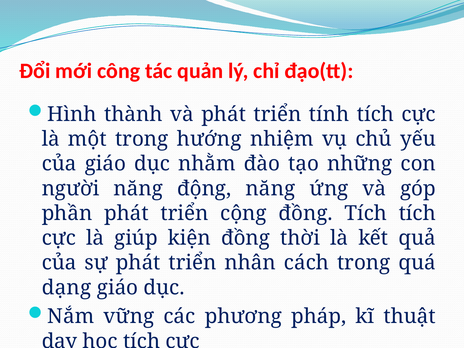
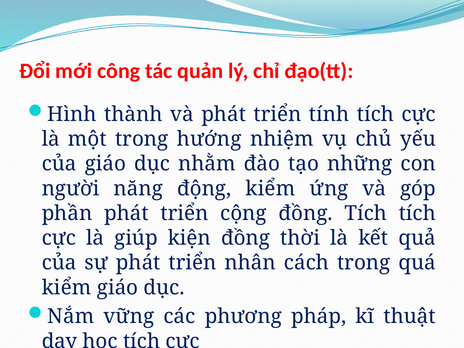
động năng: năng -> kiểm
dạng at (67, 288): dạng -> kiểm
